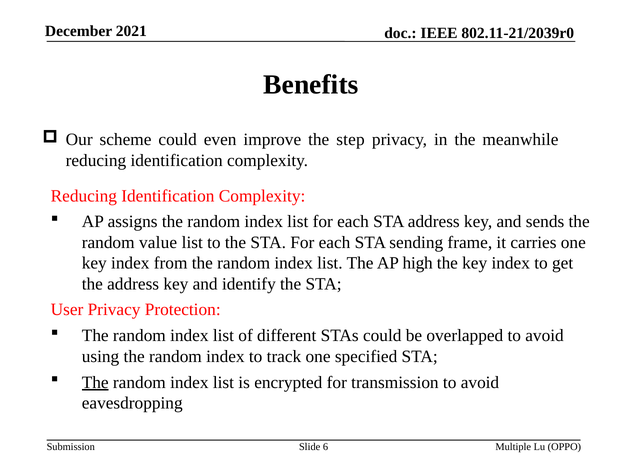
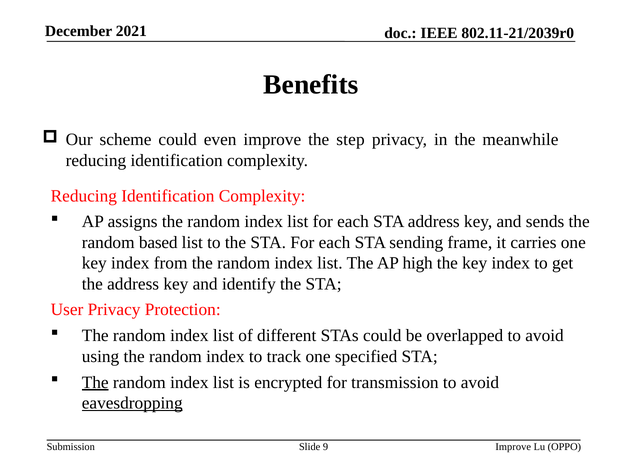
value: value -> based
eavesdropping underline: none -> present
6: 6 -> 9
Multiple at (513, 447): Multiple -> Improve
